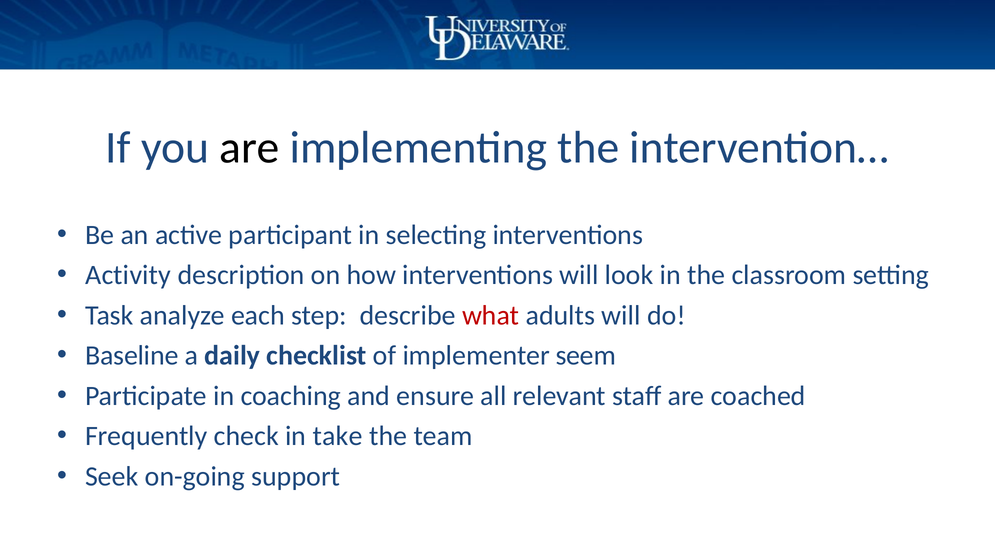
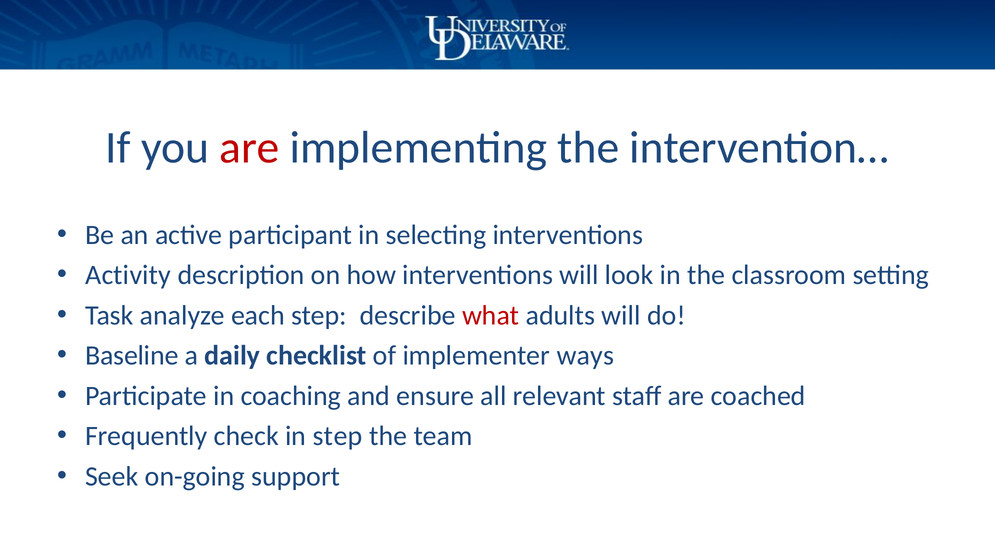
are at (249, 147) colour: black -> red
seem: seem -> ways
in take: take -> step
